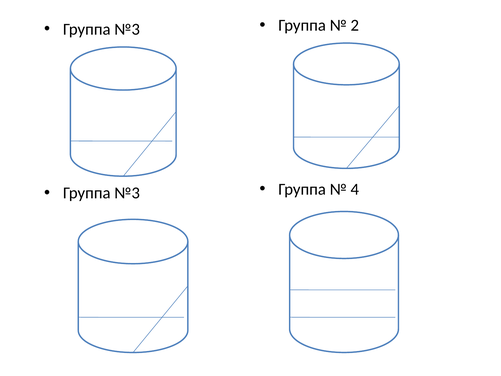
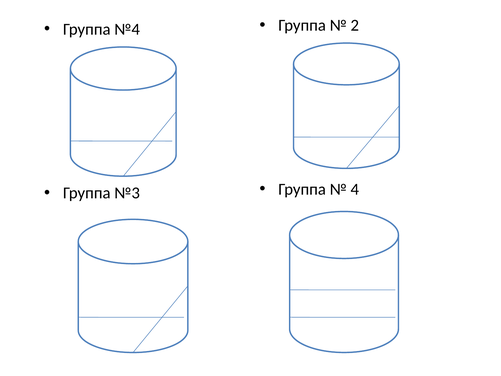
№3 at (127, 29): №3 -> №4
